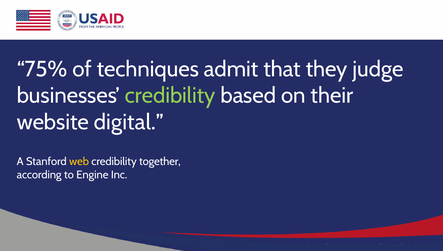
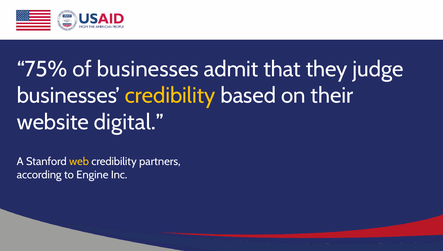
of techniques: techniques -> businesses
credibility at (170, 96) colour: light green -> yellow
together: together -> partners
